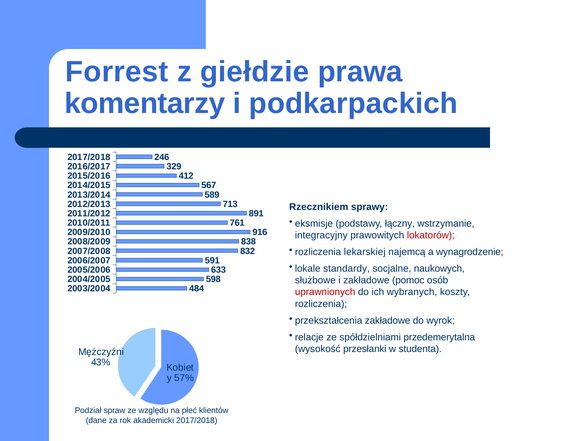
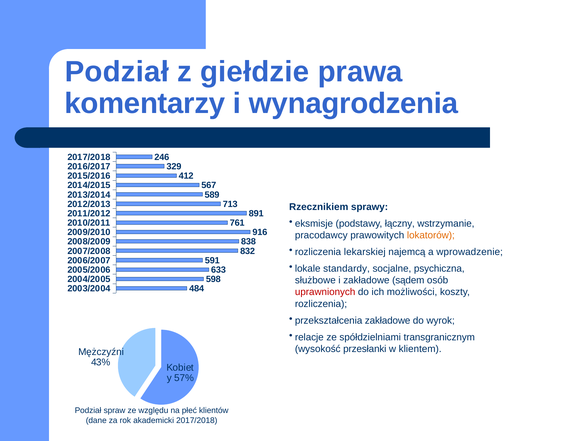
Forrest at (117, 72): Forrest -> Podział
podkarpackich: podkarpackich -> wynagrodzenia
integracyjny: integracyjny -> pracodawcy
lokatorów colour: red -> orange
wynagrodzenie: wynagrodzenie -> wprowadzenie
naukowych: naukowych -> psychiczna
pomoc: pomoc -> sądem
wybranych: wybranych -> możliwości
przedemerytalna: przedemerytalna -> transgranicznym
studenta: studenta -> klientem
